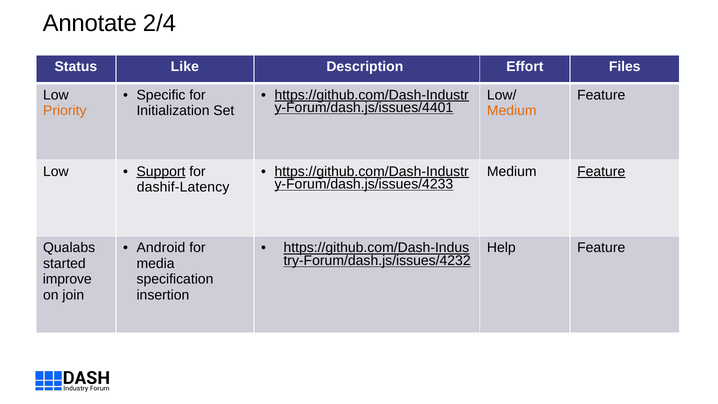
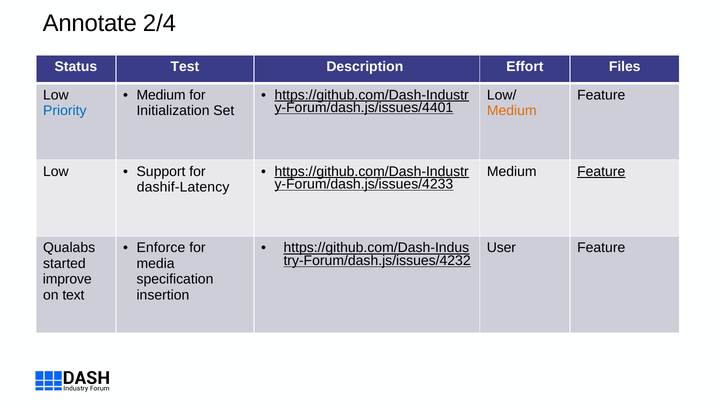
Like: Like -> Test
Specific at (161, 95): Specific -> Medium
Priority colour: orange -> blue
Support underline: present -> none
Android: Android -> Enforce
Help: Help -> User
join: join -> text
